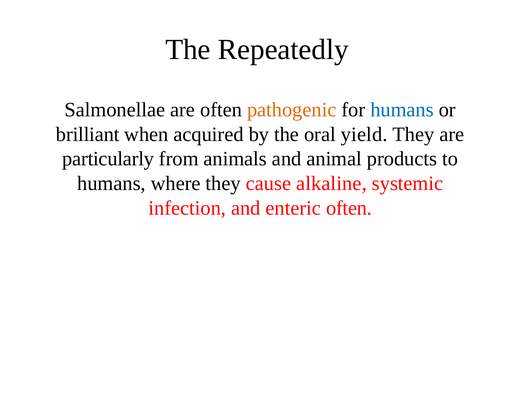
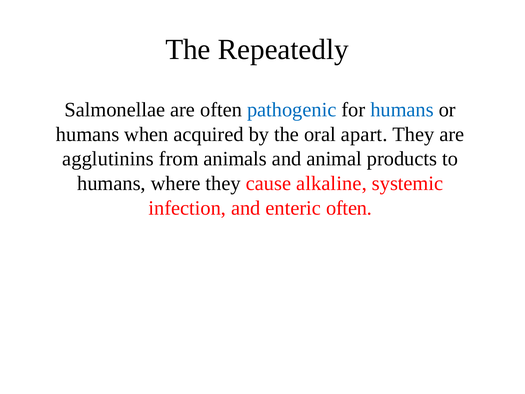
pathogenic colour: orange -> blue
brilliant at (88, 134): brilliant -> humans
yield: yield -> apart
particularly: particularly -> agglutinins
